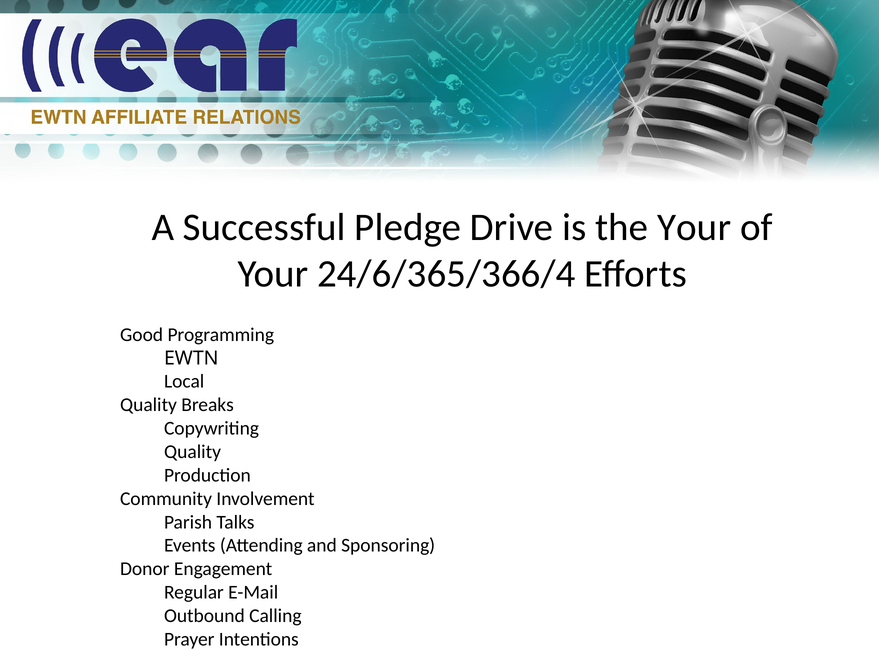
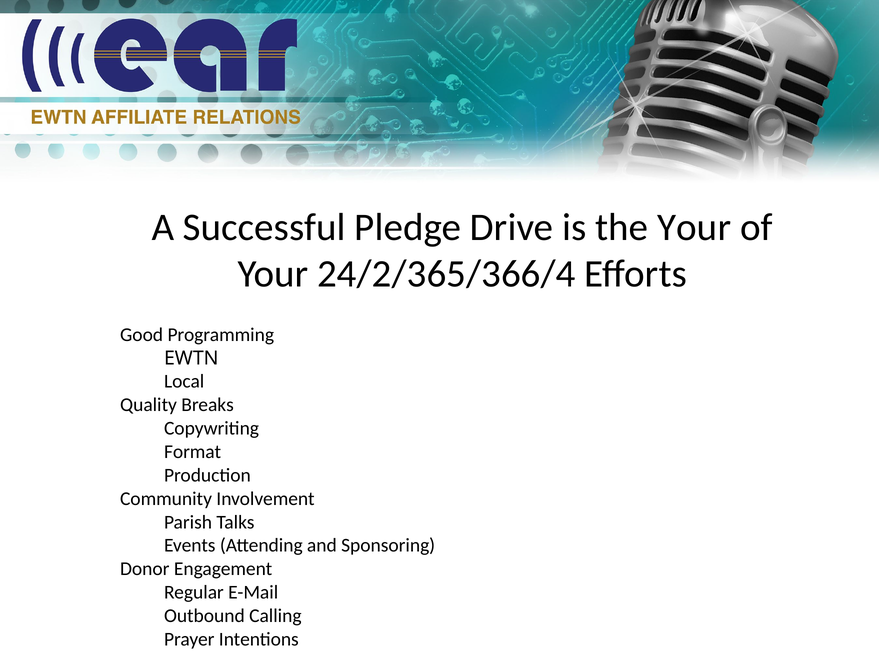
24/6/365/366/4: 24/6/365/366/4 -> 24/2/365/366/4
Quality at (193, 452): Quality -> Format
